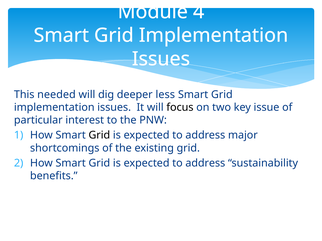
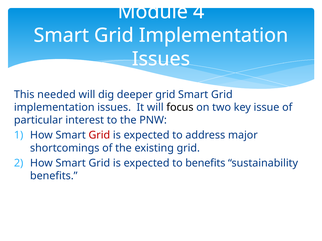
deeper less: less -> grid
Grid at (99, 135) colour: black -> red
address at (205, 163): address -> benefits
